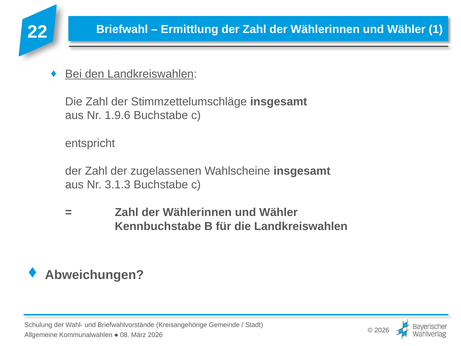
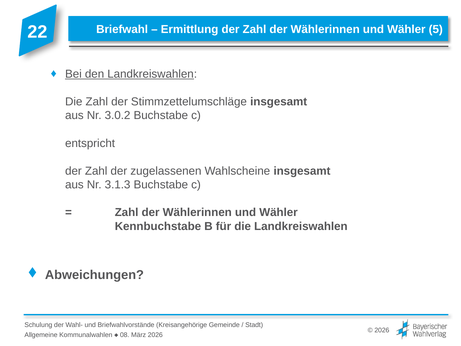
1: 1 -> 5
1.9.6: 1.9.6 -> 3.0.2
